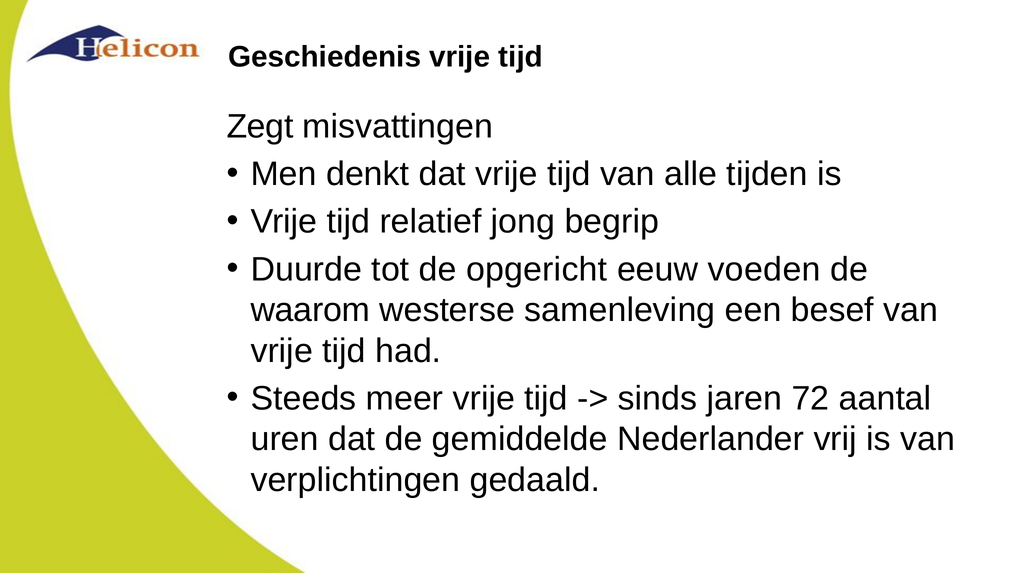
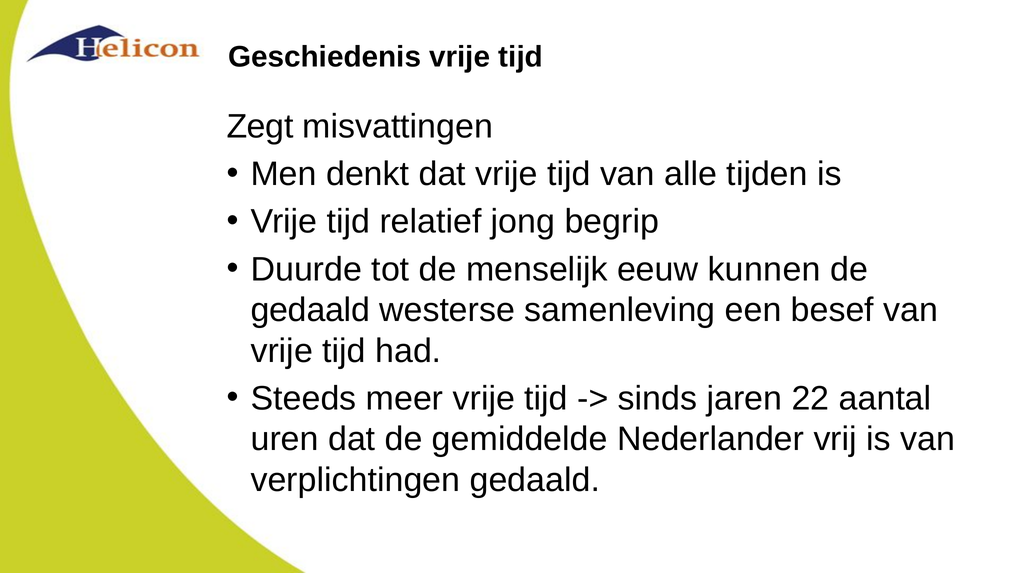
opgericht: opgericht -> menselijk
voeden: voeden -> kunnen
waarom at (310, 310): waarom -> gedaald
72: 72 -> 22
